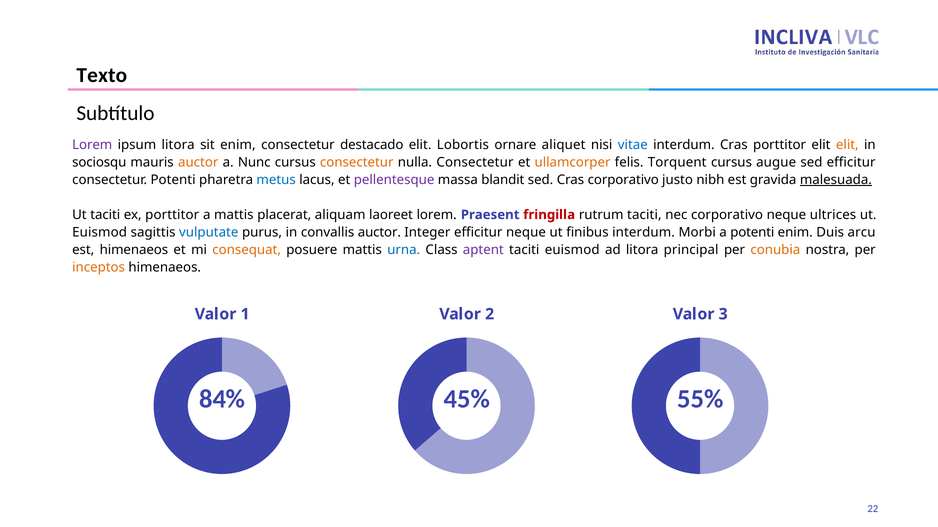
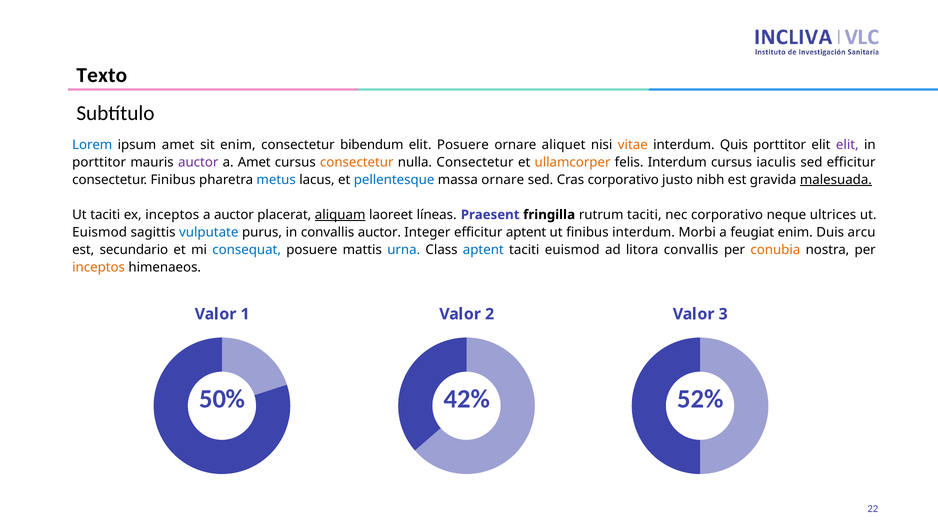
Lorem at (92, 145) colour: purple -> blue
ipsum litora: litora -> amet
destacado: destacado -> bibendum
elit Lobortis: Lobortis -> Posuere
vitae colour: blue -> orange
interdum Cras: Cras -> Quis
elit at (847, 145) colour: orange -> purple
sociosqu at (99, 162): sociosqu -> porttitor
auctor at (198, 162) colour: orange -> purple
a Nunc: Nunc -> Amet
felis Torquent: Torquent -> Interdum
augue: augue -> iaculis
consectetur Potenti: Potenti -> Finibus
pellentesque colour: purple -> blue
massa blandit: blandit -> ornare
ex porttitor: porttitor -> inceptos
a mattis: mattis -> auctor
aliquam underline: none -> present
laoreet lorem: lorem -> líneas
fringilla colour: red -> black
efficitur neque: neque -> aptent
a potenti: potenti -> feugiat
est himenaeos: himenaeos -> secundario
consequat colour: orange -> blue
aptent at (483, 250) colour: purple -> blue
litora principal: principal -> convallis
84%: 84% -> 50%
45%: 45% -> 42%
55%: 55% -> 52%
